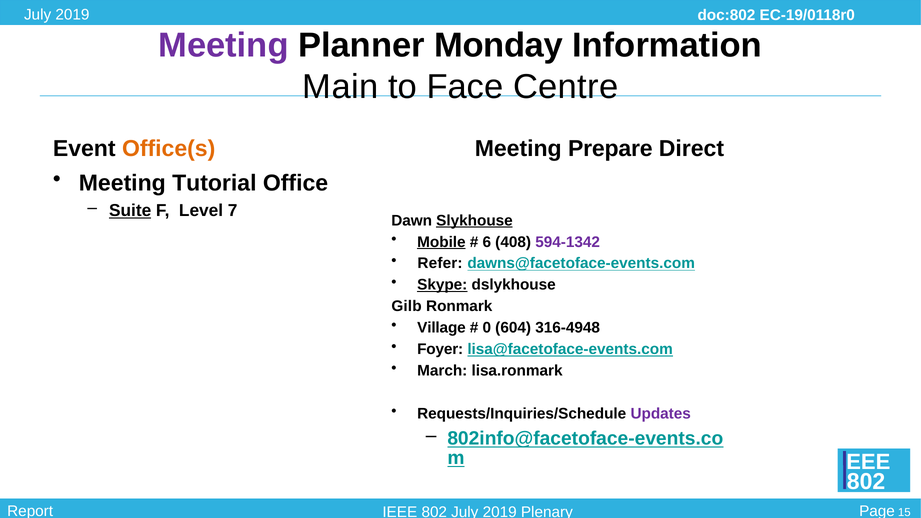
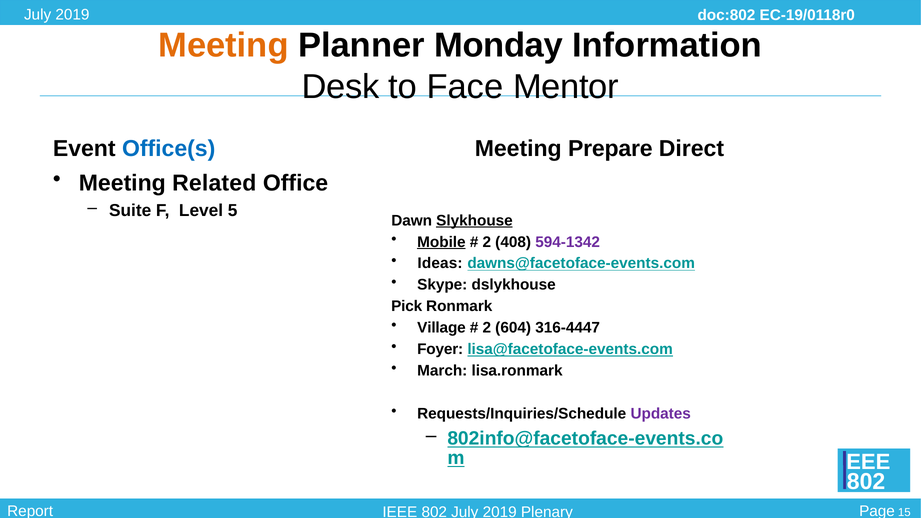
Meeting at (223, 46) colour: purple -> orange
Main: Main -> Desk
Centre: Centre -> Mentor
Office(s colour: orange -> blue
Tutorial: Tutorial -> Related
Suite underline: present -> none
7: 7 -> 5
6 at (487, 242): 6 -> 2
Refer: Refer -> Ideas
Skype underline: present -> none
Gilb: Gilb -> Pick
0 at (487, 328): 0 -> 2
316-4948: 316-4948 -> 316-4447
